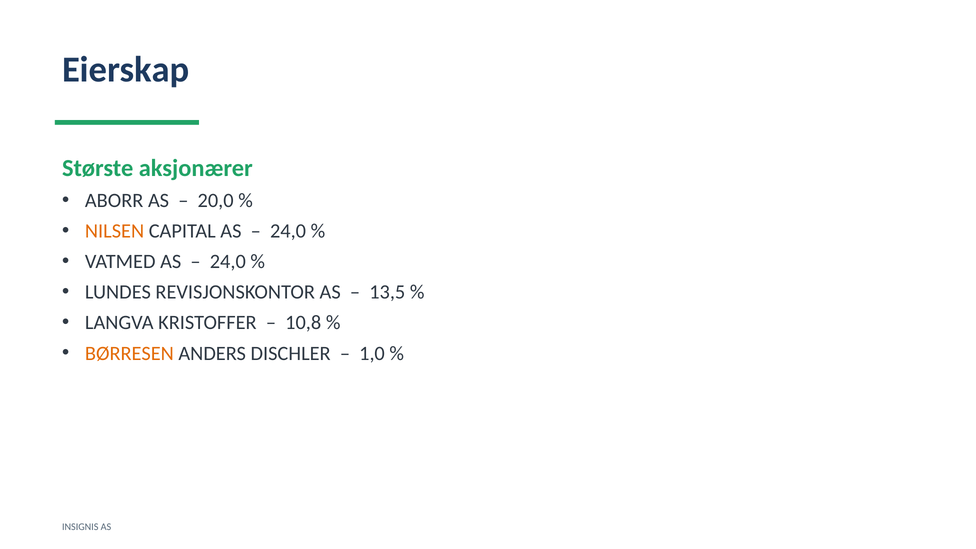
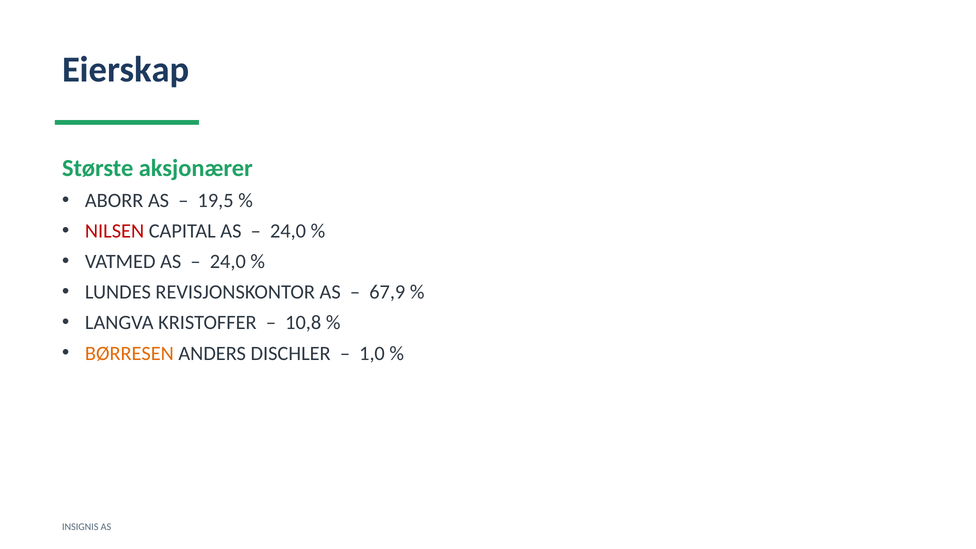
20,0: 20,0 -> 19,5
NILSEN colour: orange -> red
13,5: 13,5 -> 67,9
